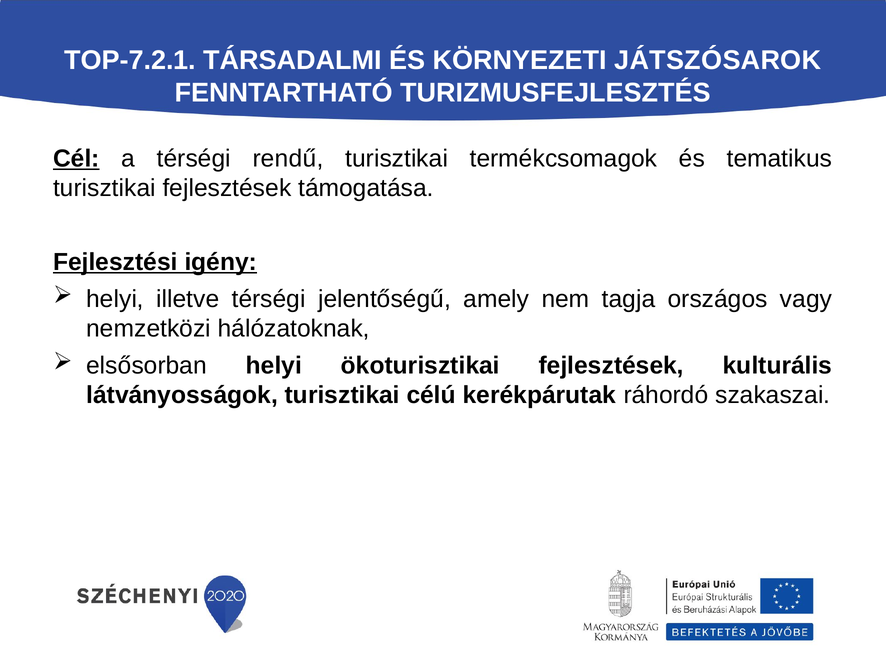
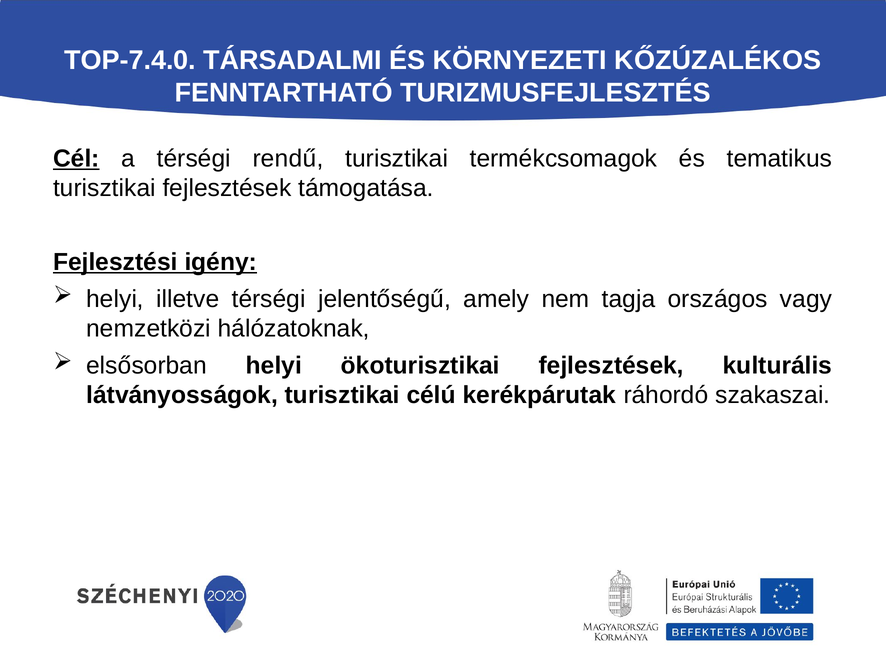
TOP-7.2.1: TOP-7.2.1 -> TOP-7.4.0
JÁTSZÓSAROK: JÁTSZÓSAROK -> KŐZÚZALÉKOS
